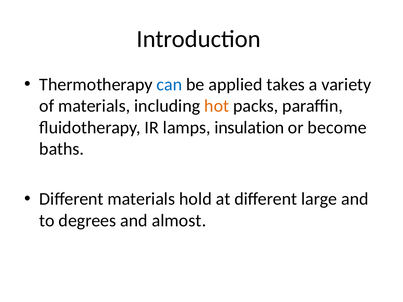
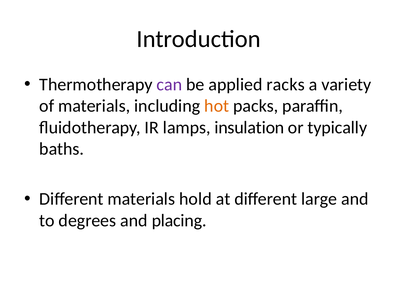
can colour: blue -> purple
takes: takes -> racks
become: become -> typically
almost: almost -> placing
